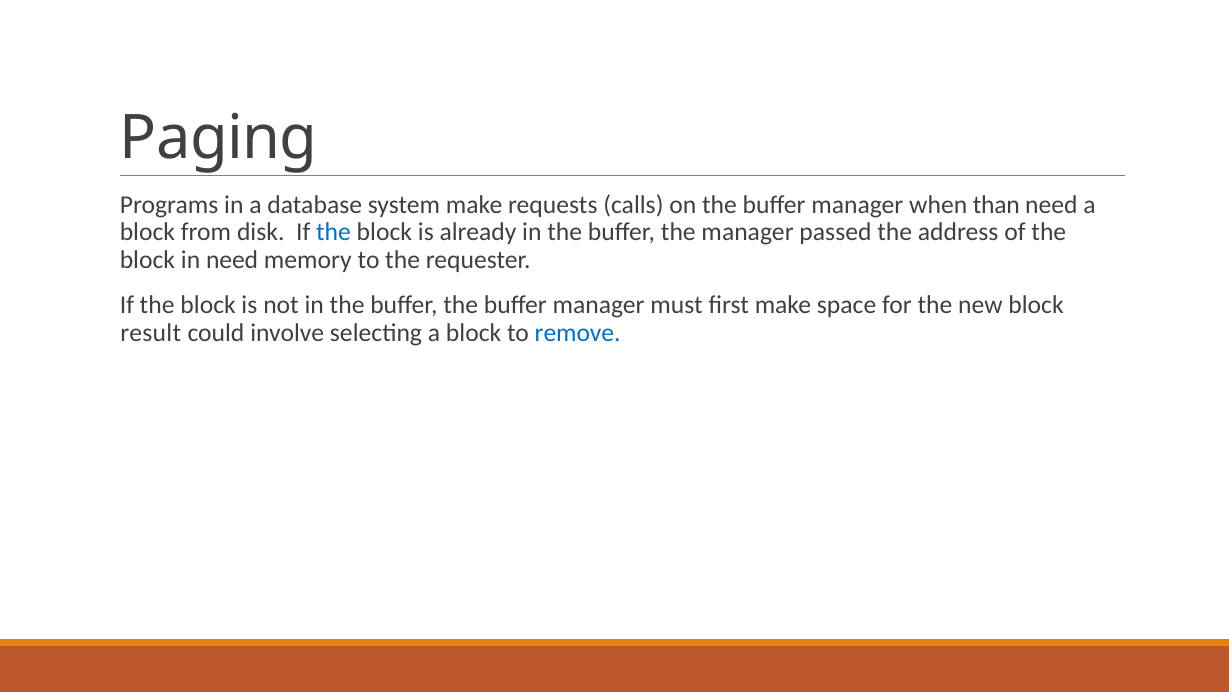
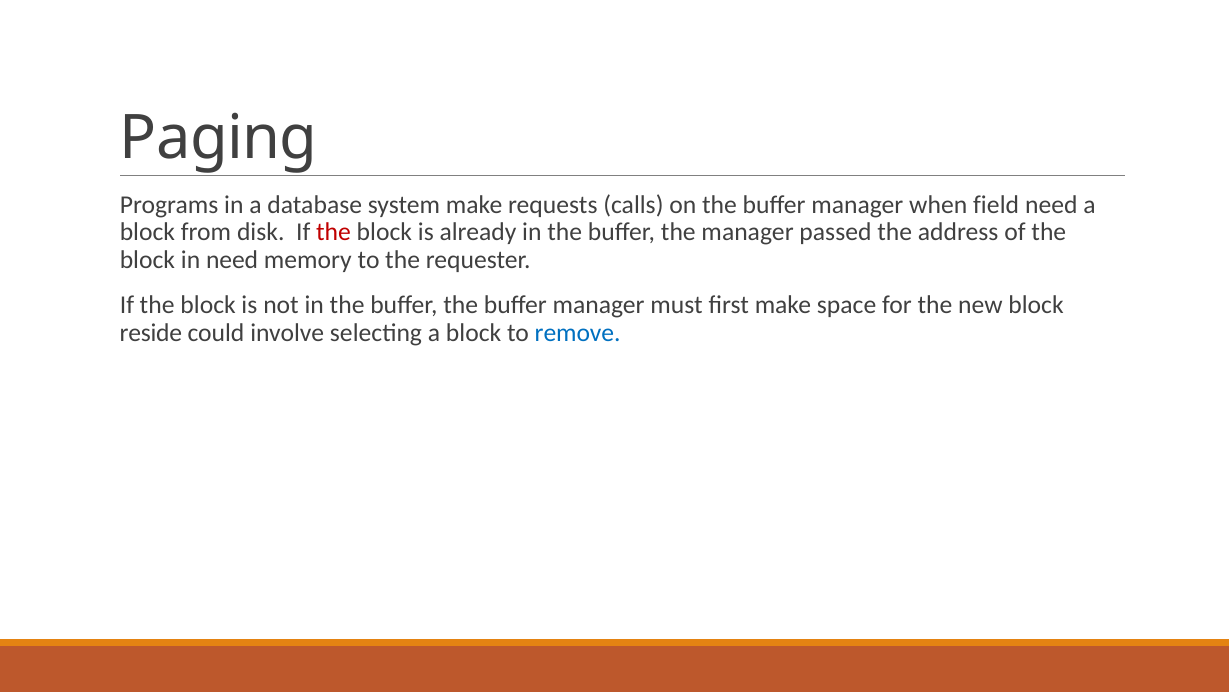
than: than -> field
the at (333, 232) colour: blue -> red
result: result -> reside
